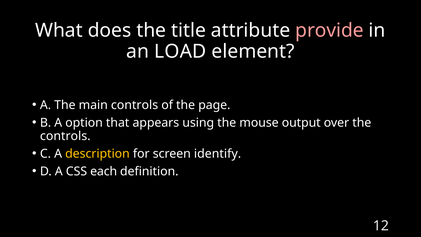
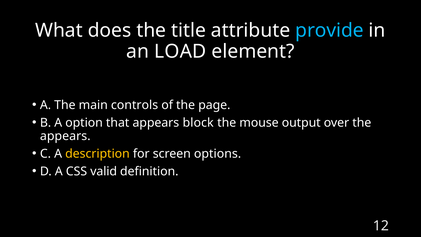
provide colour: pink -> light blue
using: using -> block
controls at (65, 136): controls -> appears
identify: identify -> options
each: each -> valid
